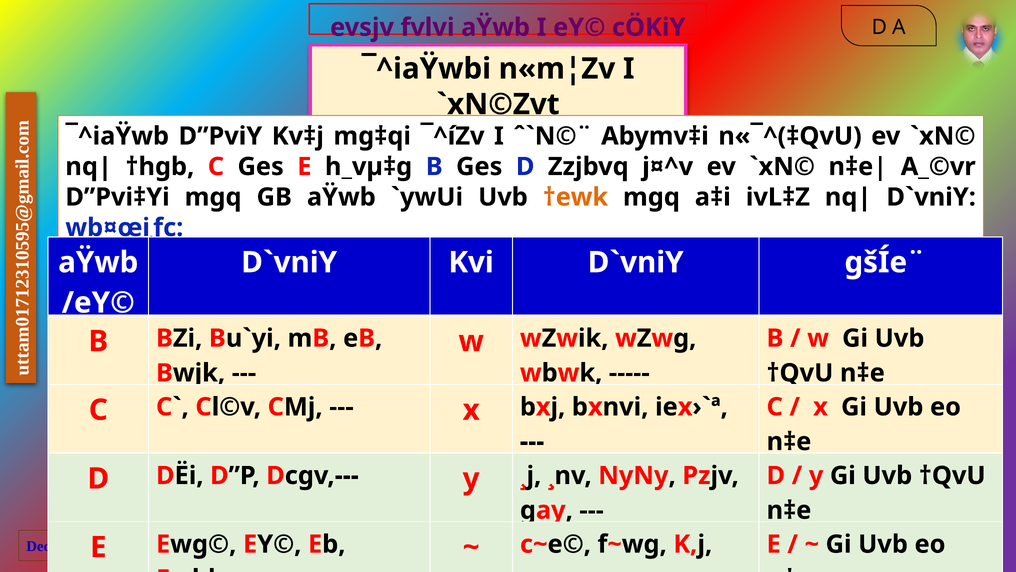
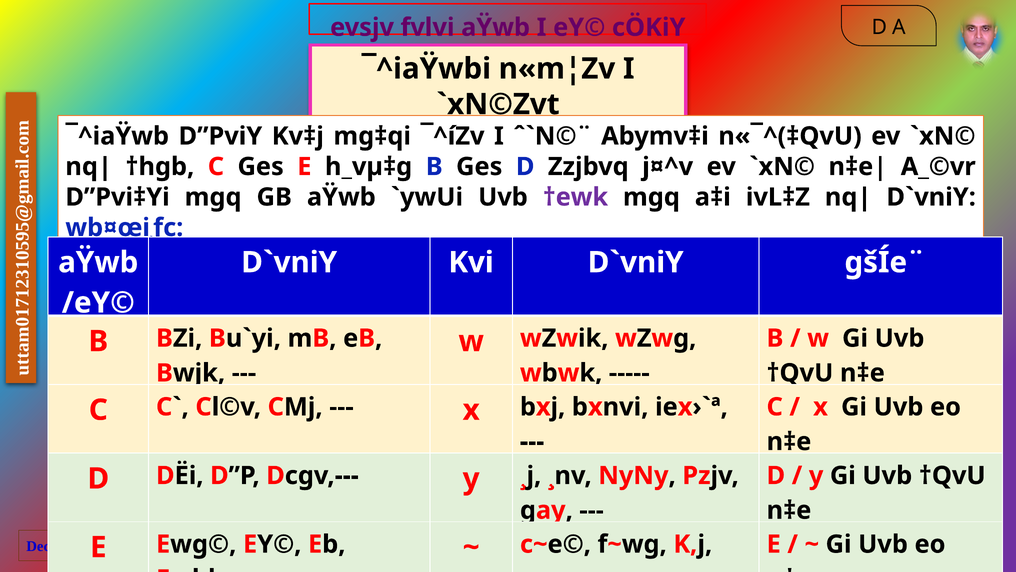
†ewk colour: orange -> purple
